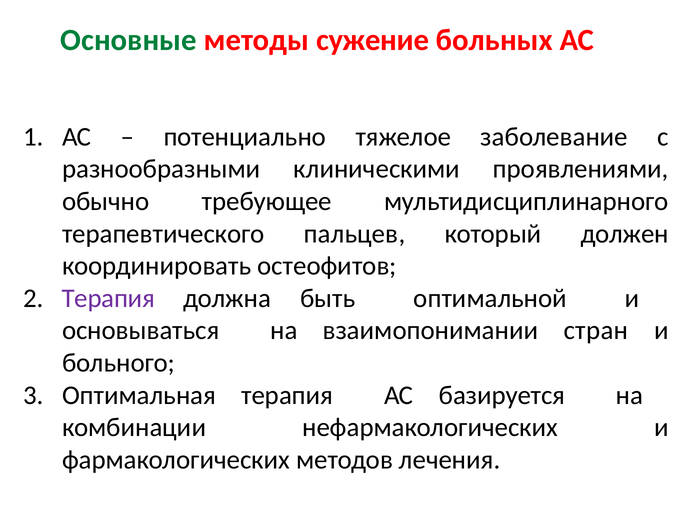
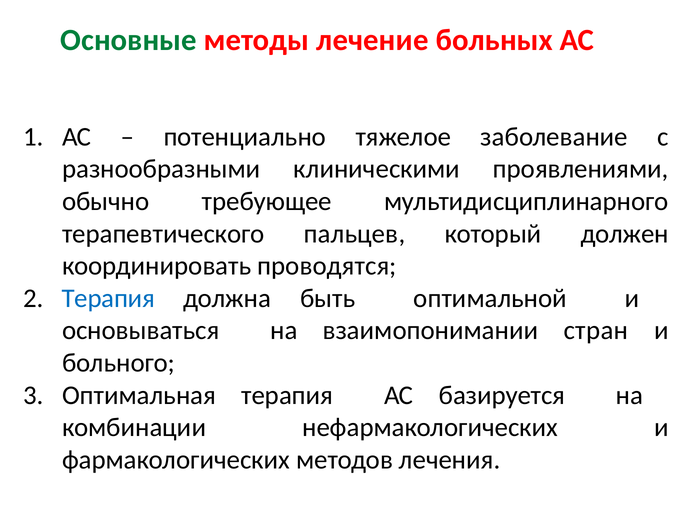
сужение: сужение -> лечение
остеофитов: остеофитов -> проводятся
Терапия at (108, 298) colour: purple -> blue
